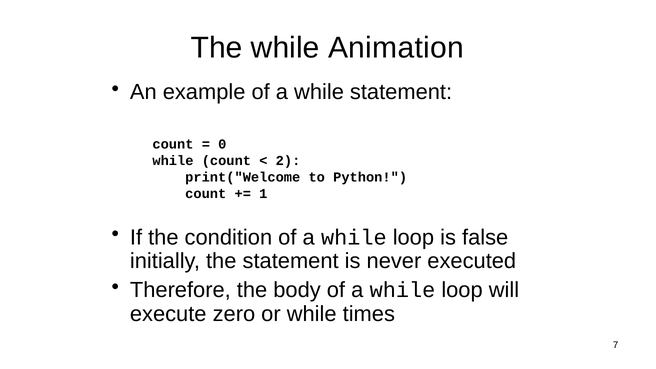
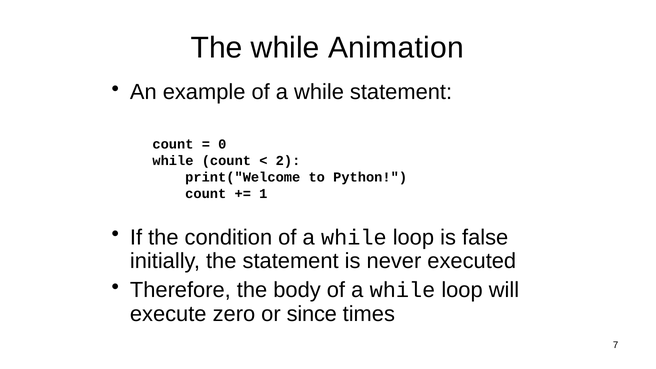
or while: while -> since
